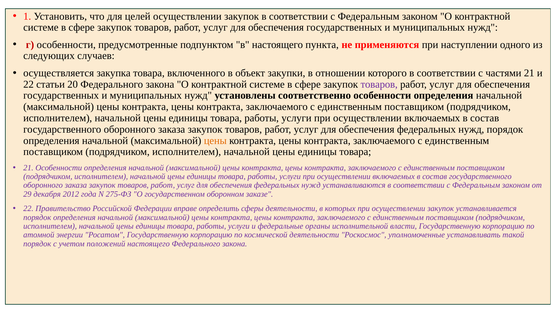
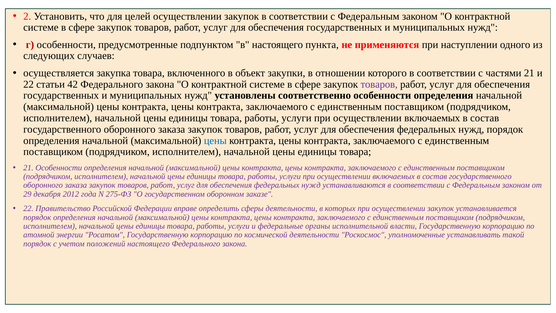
1: 1 -> 2
20: 20 -> 42
цены at (215, 140) colour: orange -> blue
